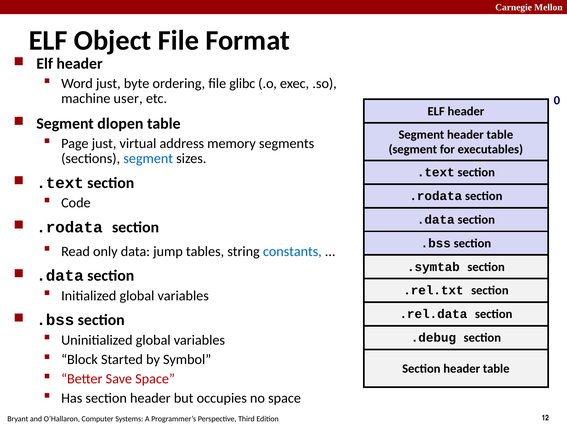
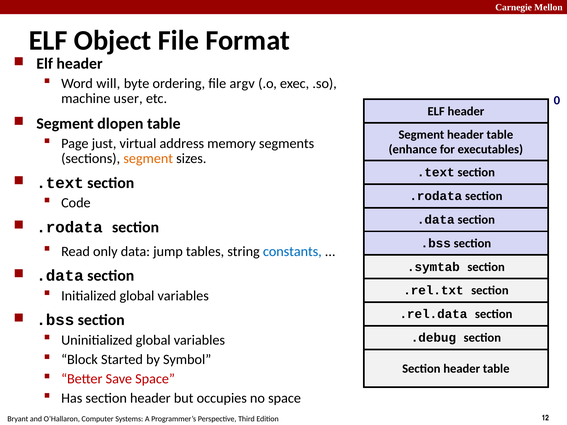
Word just: just -> will
glibc: glibc -> argv
segment at (413, 149): segment -> enhance
segment at (148, 159) colour: blue -> orange
